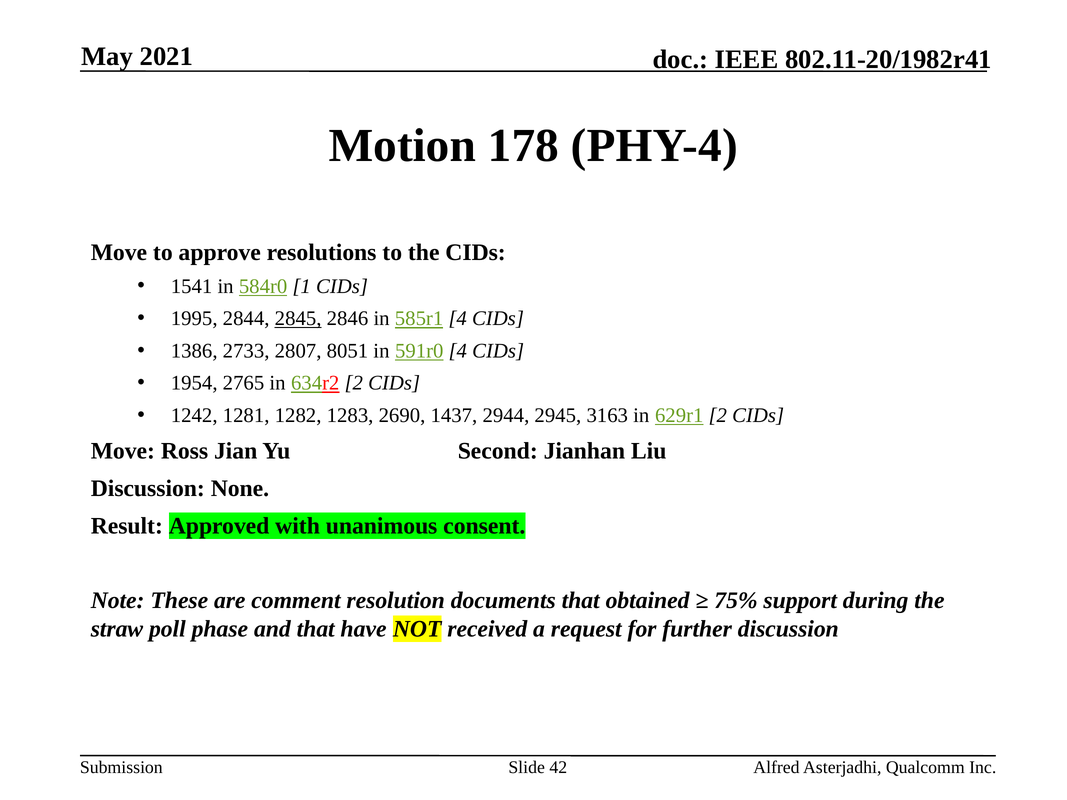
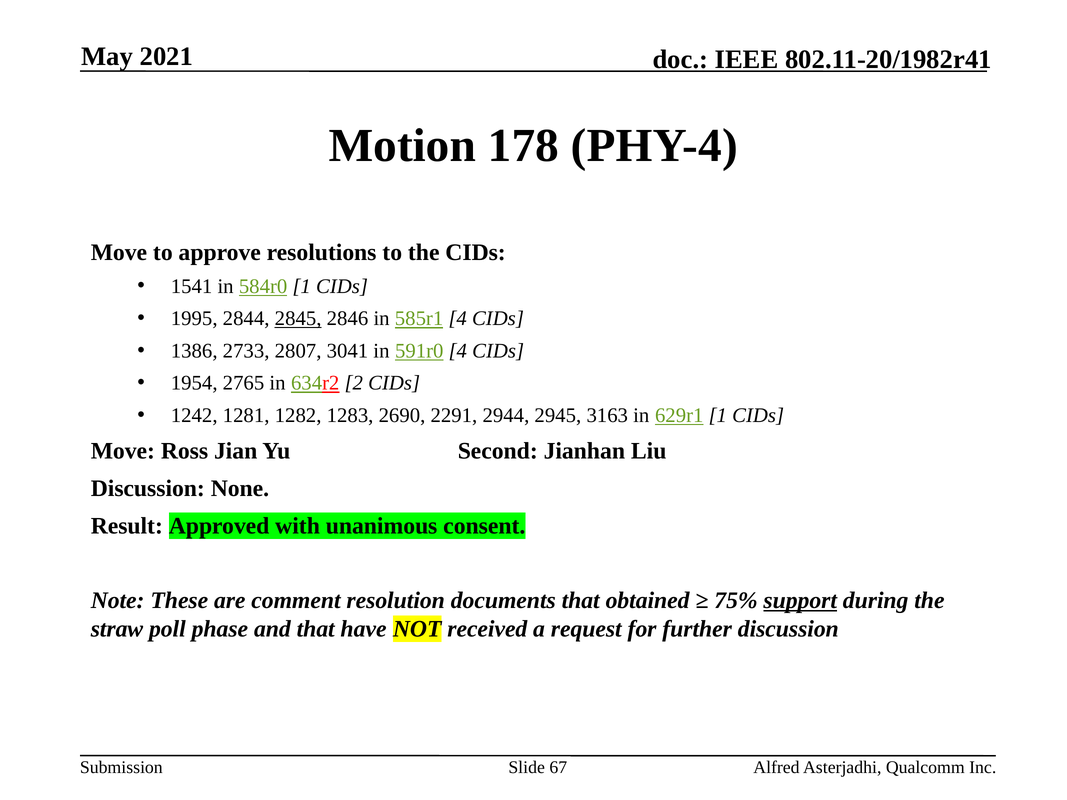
8051: 8051 -> 3041
1437: 1437 -> 2291
629r1 2: 2 -> 1
support underline: none -> present
42: 42 -> 67
